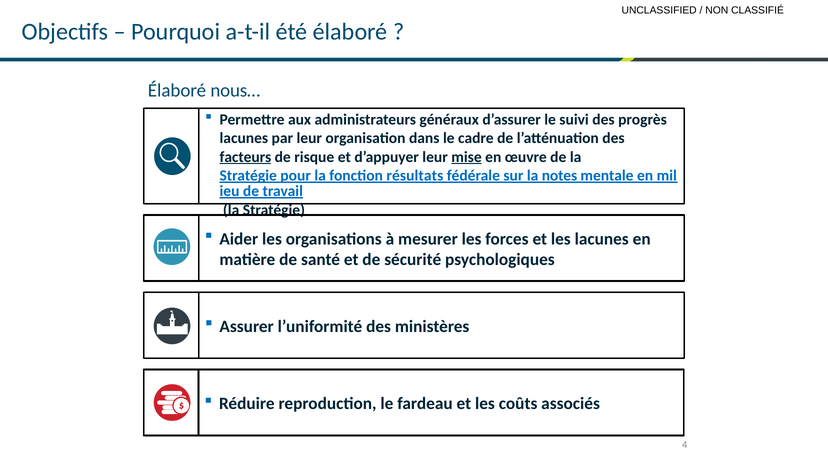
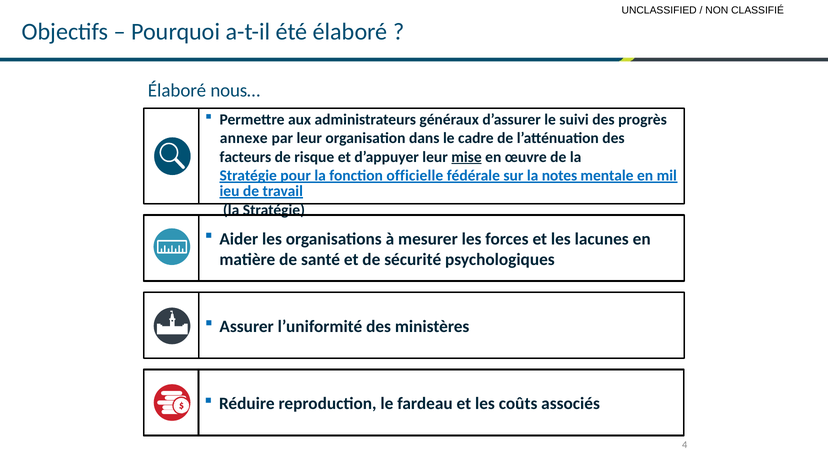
lacunes at (244, 138): lacunes -> annexe
facteurs underline: present -> none
résultats: résultats -> officielle
